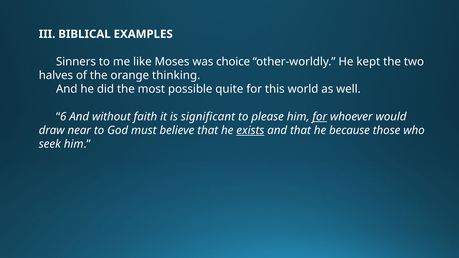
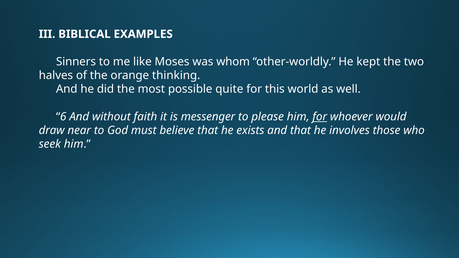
choice: choice -> whom
significant: significant -> messenger
exists underline: present -> none
because: because -> involves
